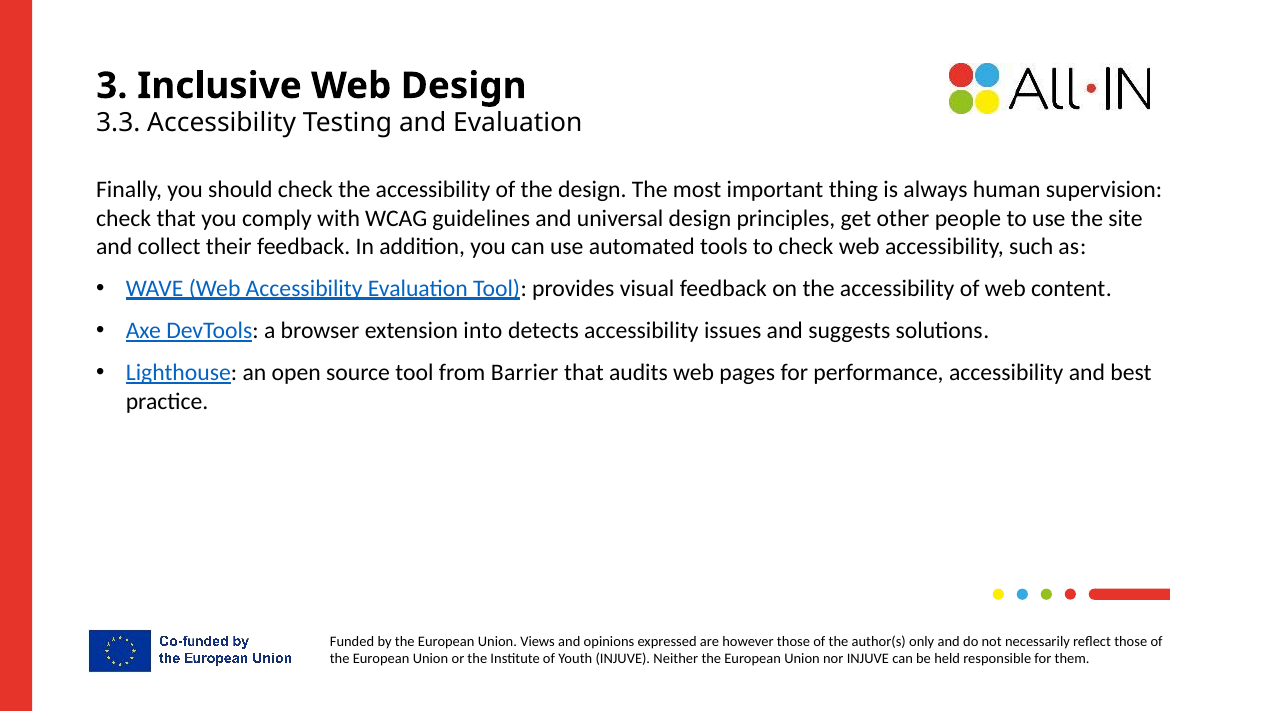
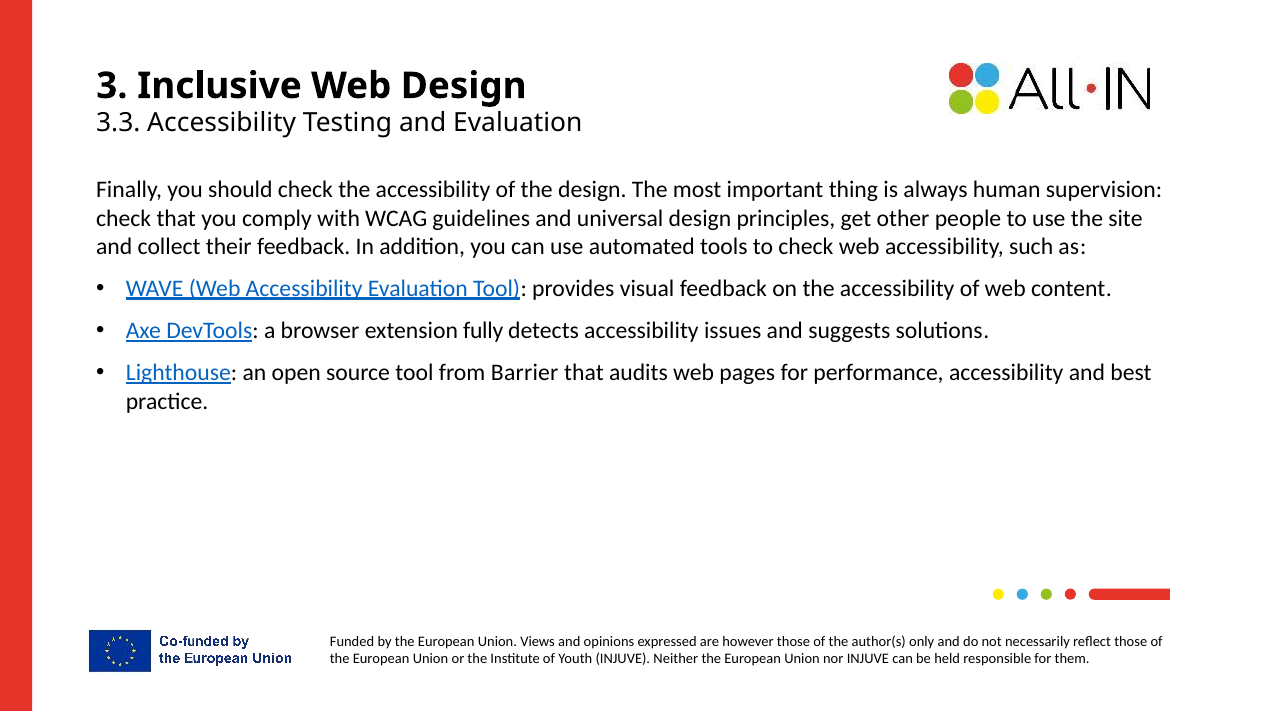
into: into -> fully
